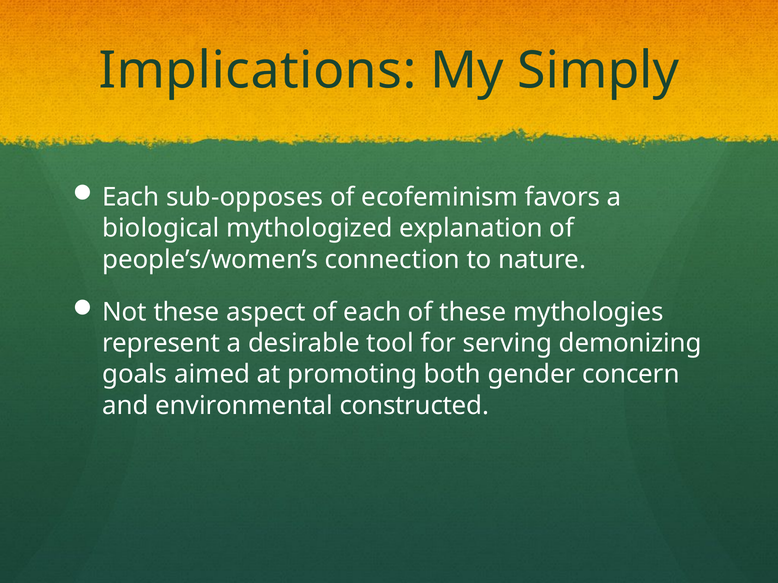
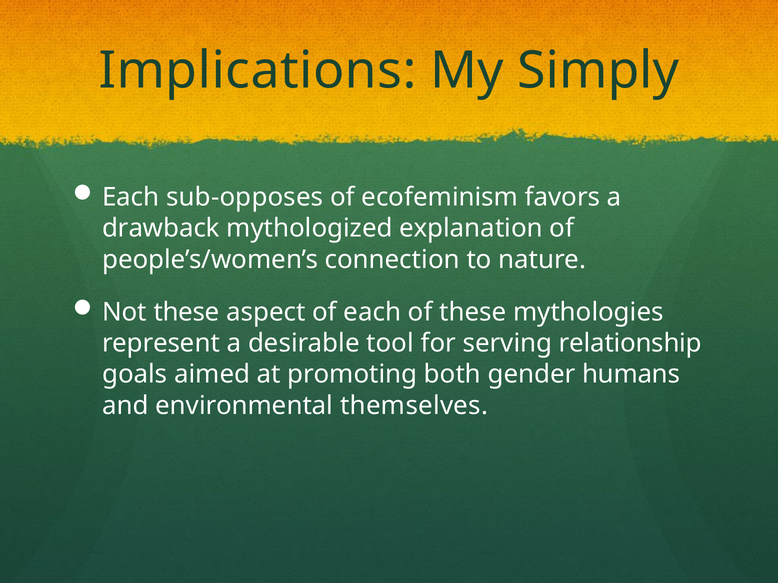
biological: biological -> drawback
demonizing: demonizing -> relationship
concern: concern -> humans
constructed: constructed -> themselves
